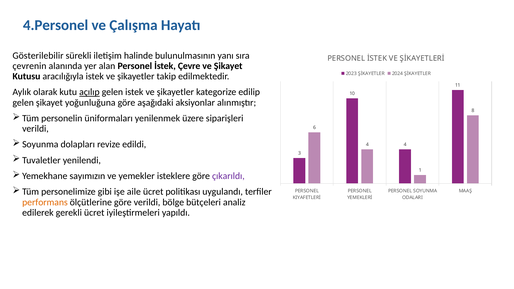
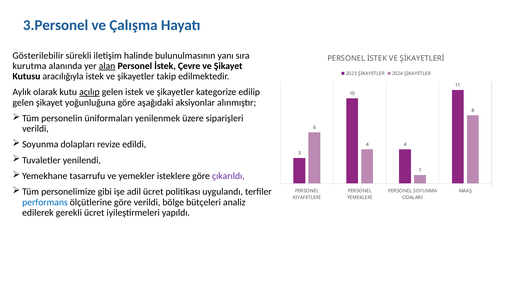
4.Personel: 4.Personel -> 3.Personel
çevrenin: çevrenin -> kurutma
alan underline: none -> present
sayımızın: sayımızın -> tasarrufu
aile: aile -> adil
performans colour: orange -> blue
